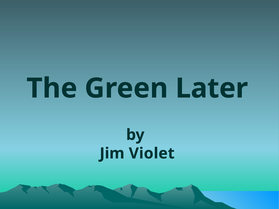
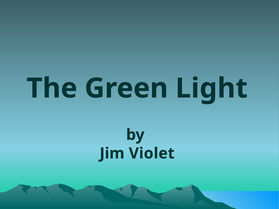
Later: Later -> Light
